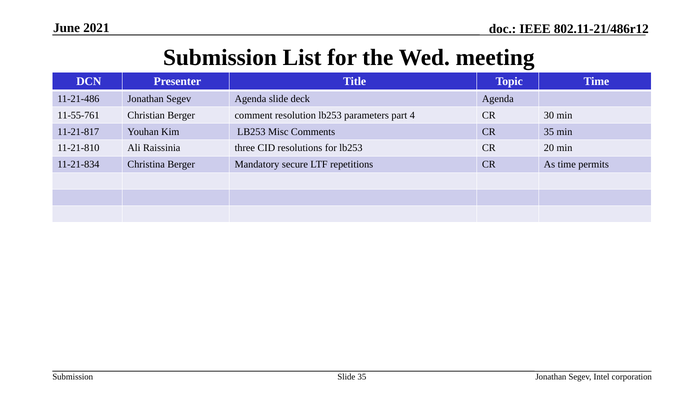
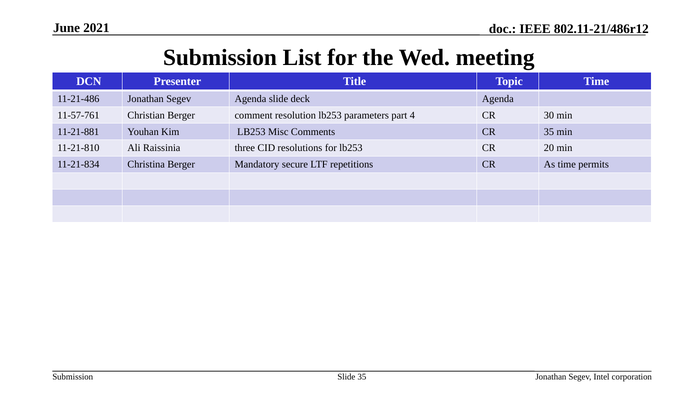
11-55-761: 11-55-761 -> 11-57-761
11-21-817: 11-21-817 -> 11-21-881
